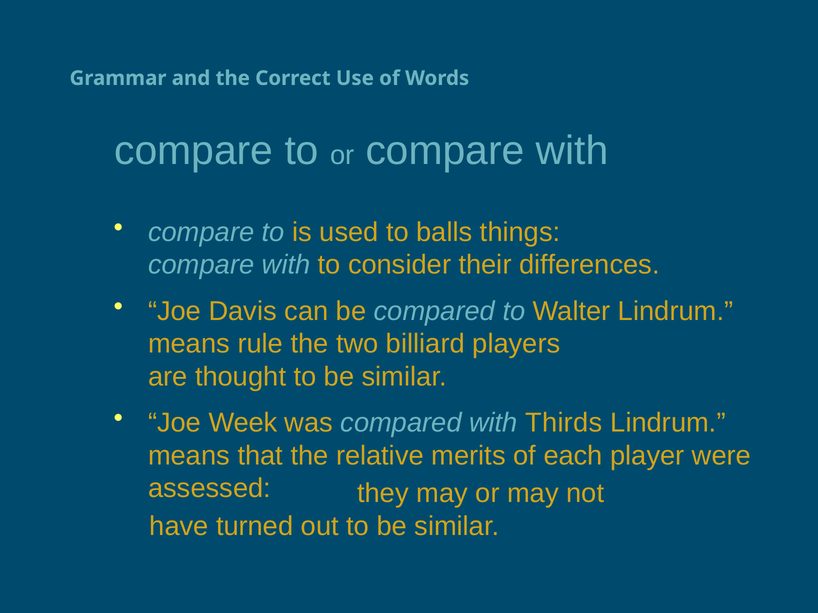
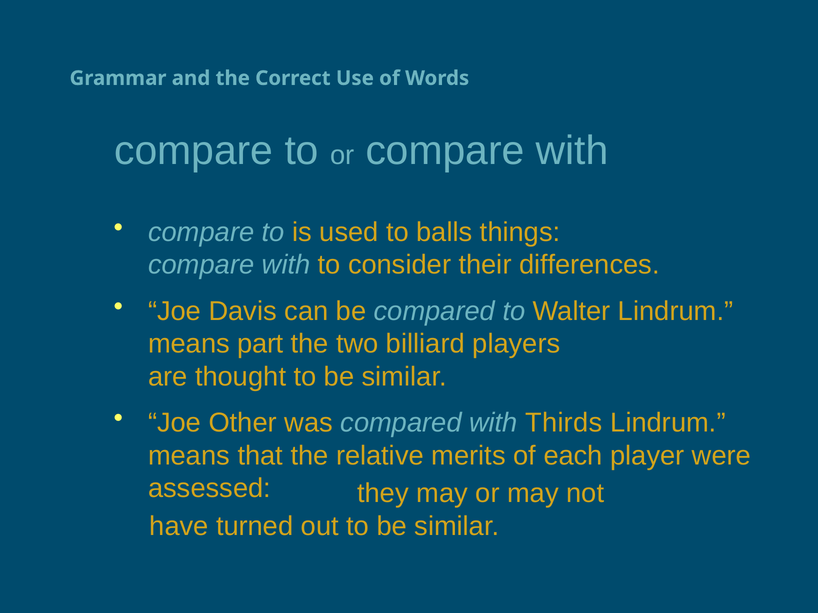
rule: rule -> part
Week: Week -> Other
